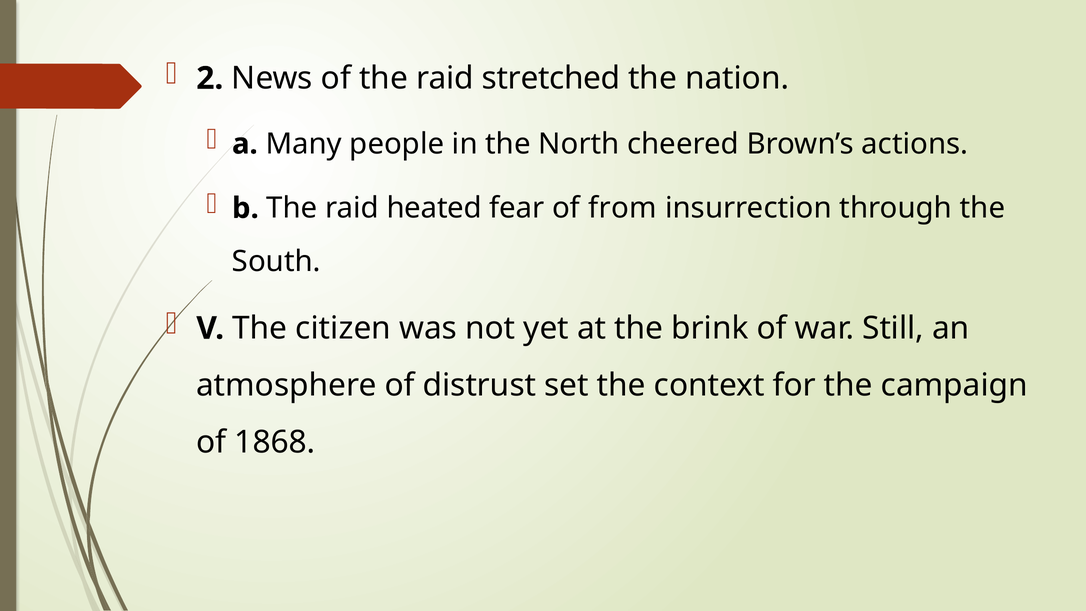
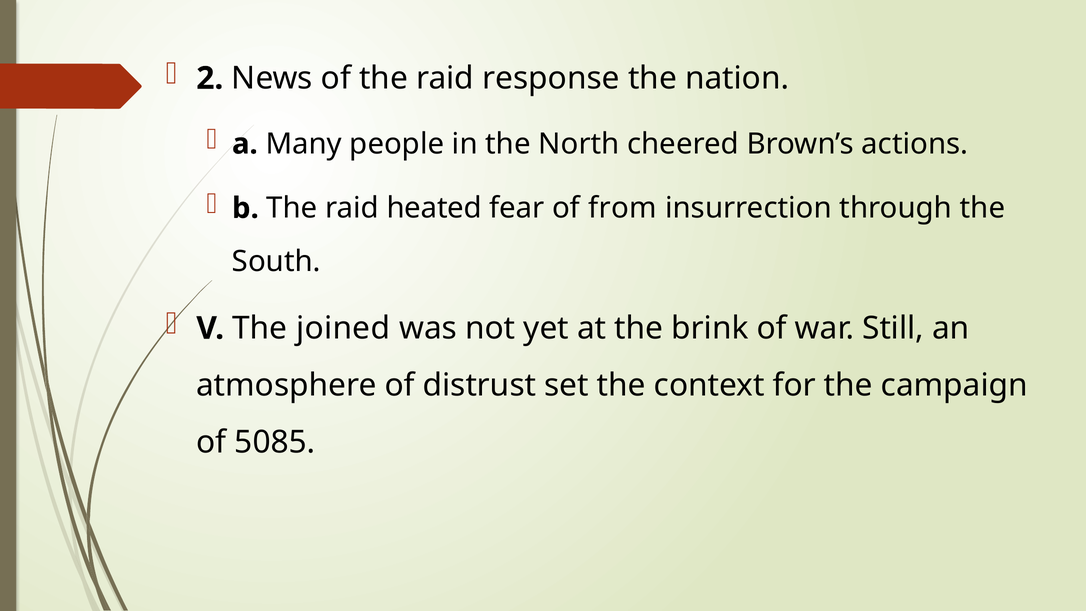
stretched: stretched -> response
citizen: citizen -> joined
1868: 1868 -> 5085
